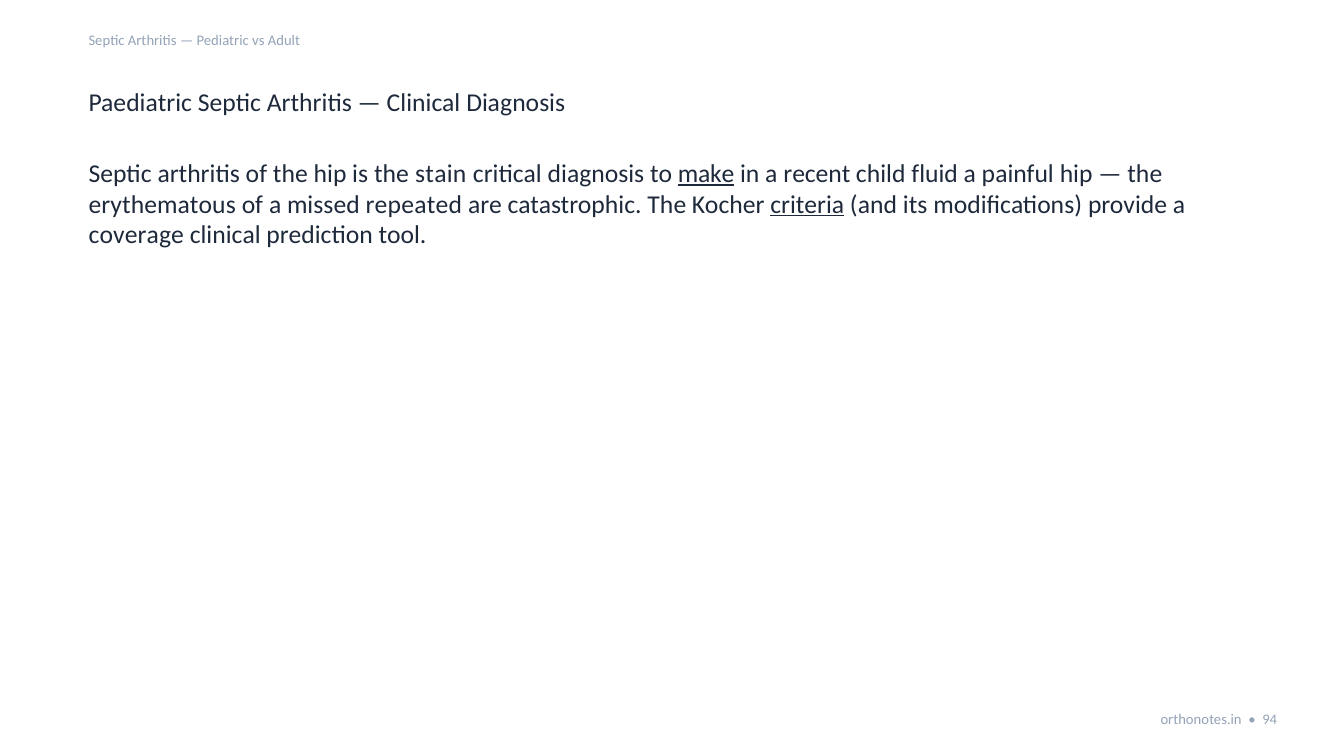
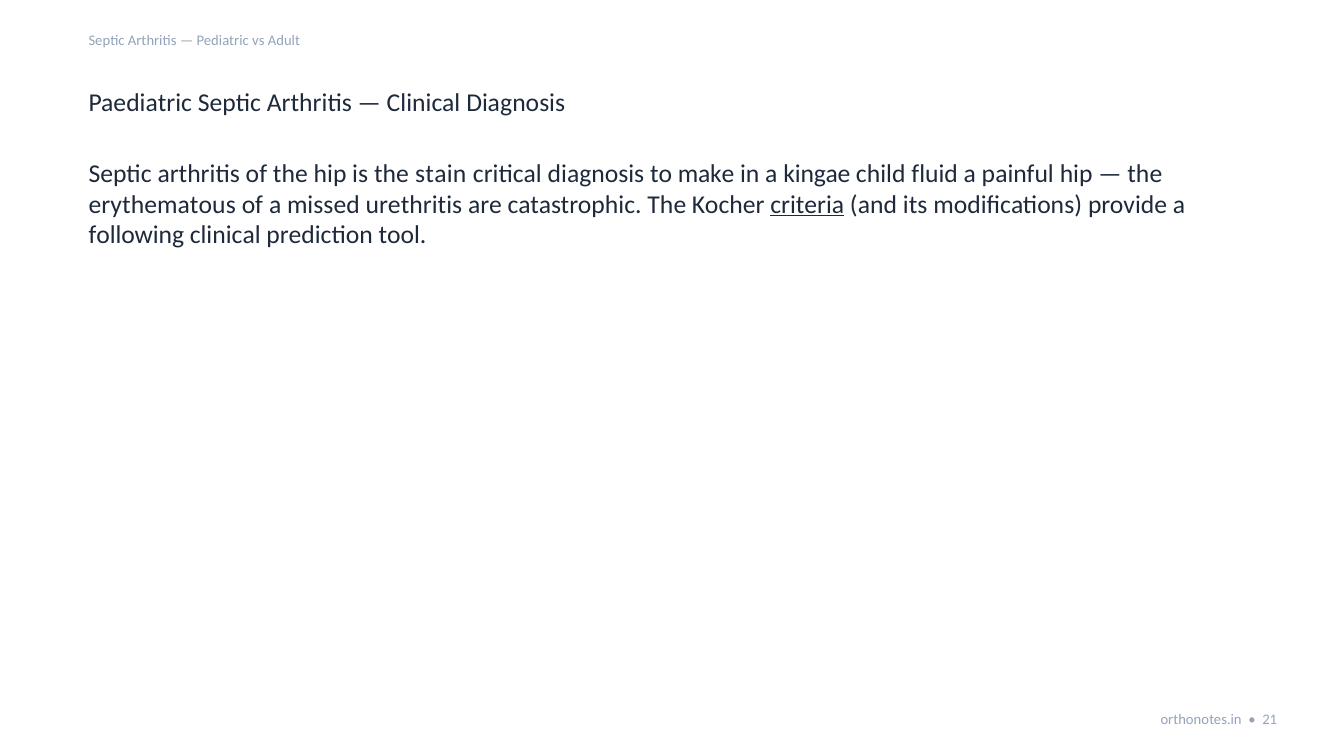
make underline: present -> none
recent: recent -> kingae
repeated: repeated -> urethritis
coverage: coverage -> following
94: 94 -> 21
